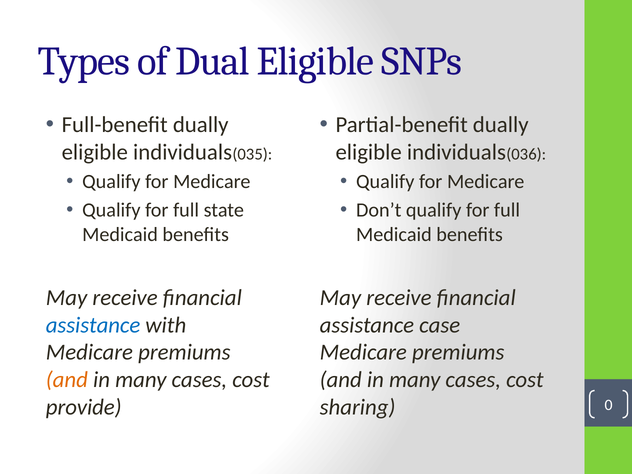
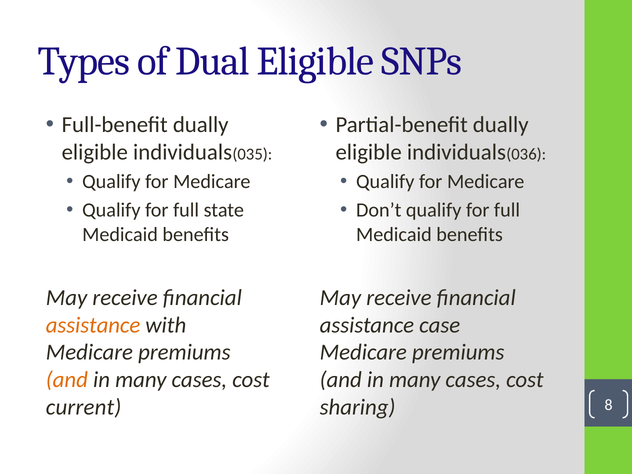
assistance at (93, 325) colour: blue -> orange
provide: provide -> current
0: 0 -> 8
